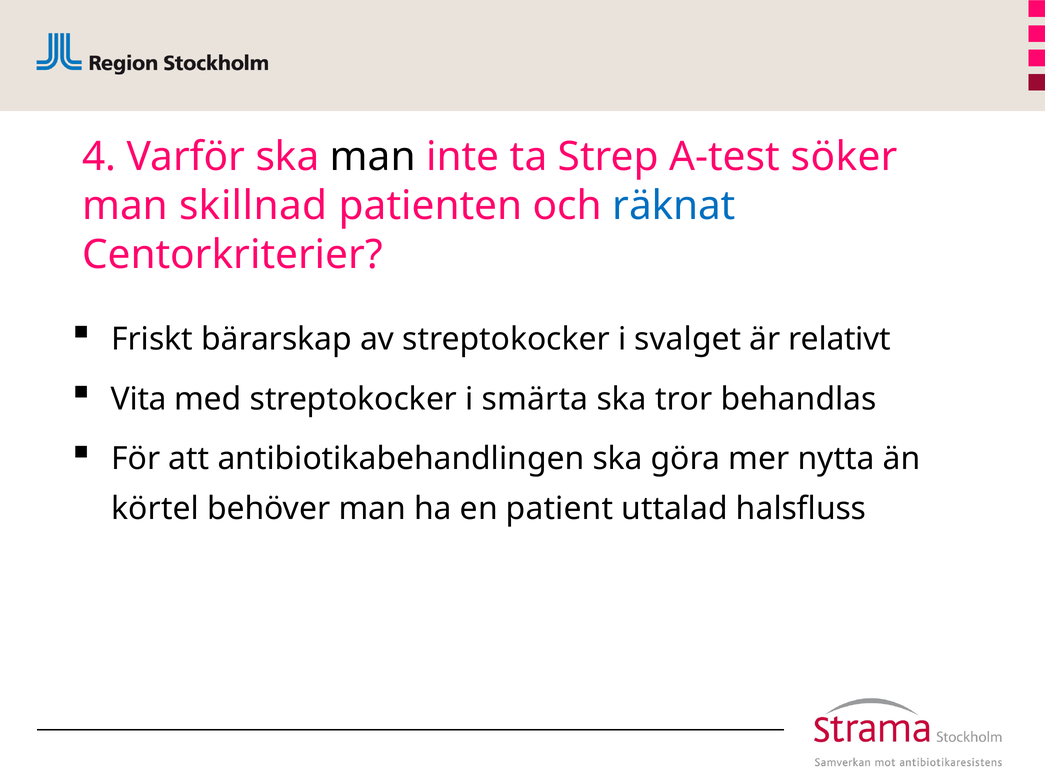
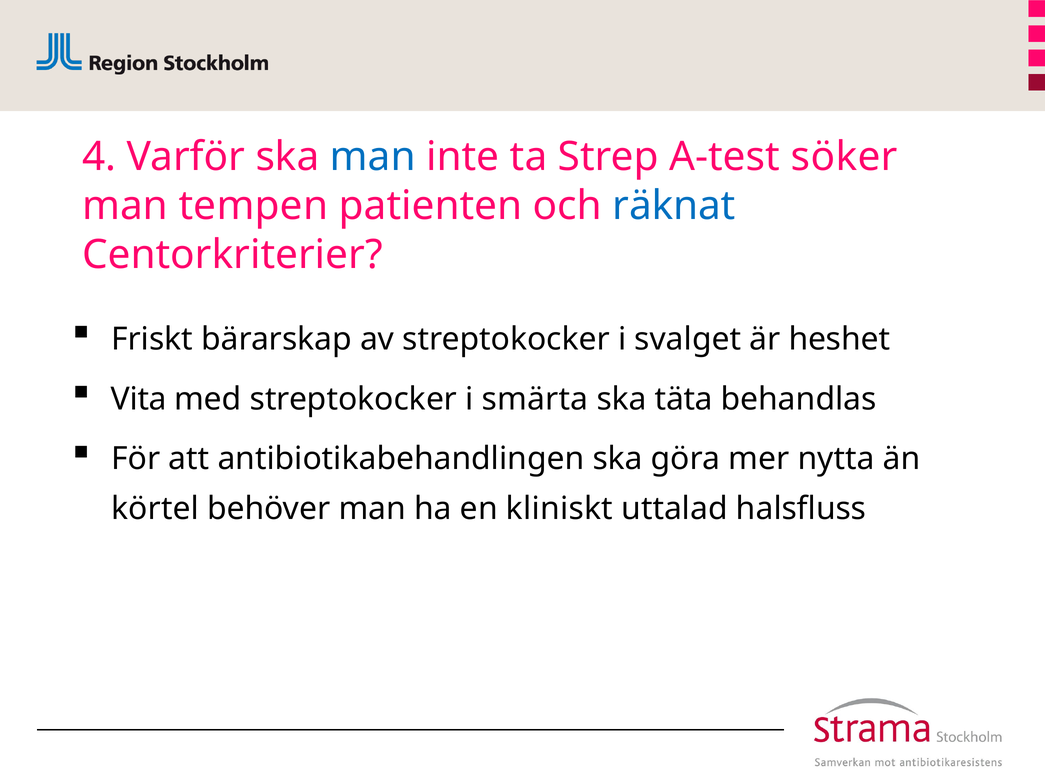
man at (373, 157) colour: black -> blue
skillnad: skillnad -> tempen
relativt: relativt -> heshet
tror: tror -> täta
patient: patient -> kliniskt
